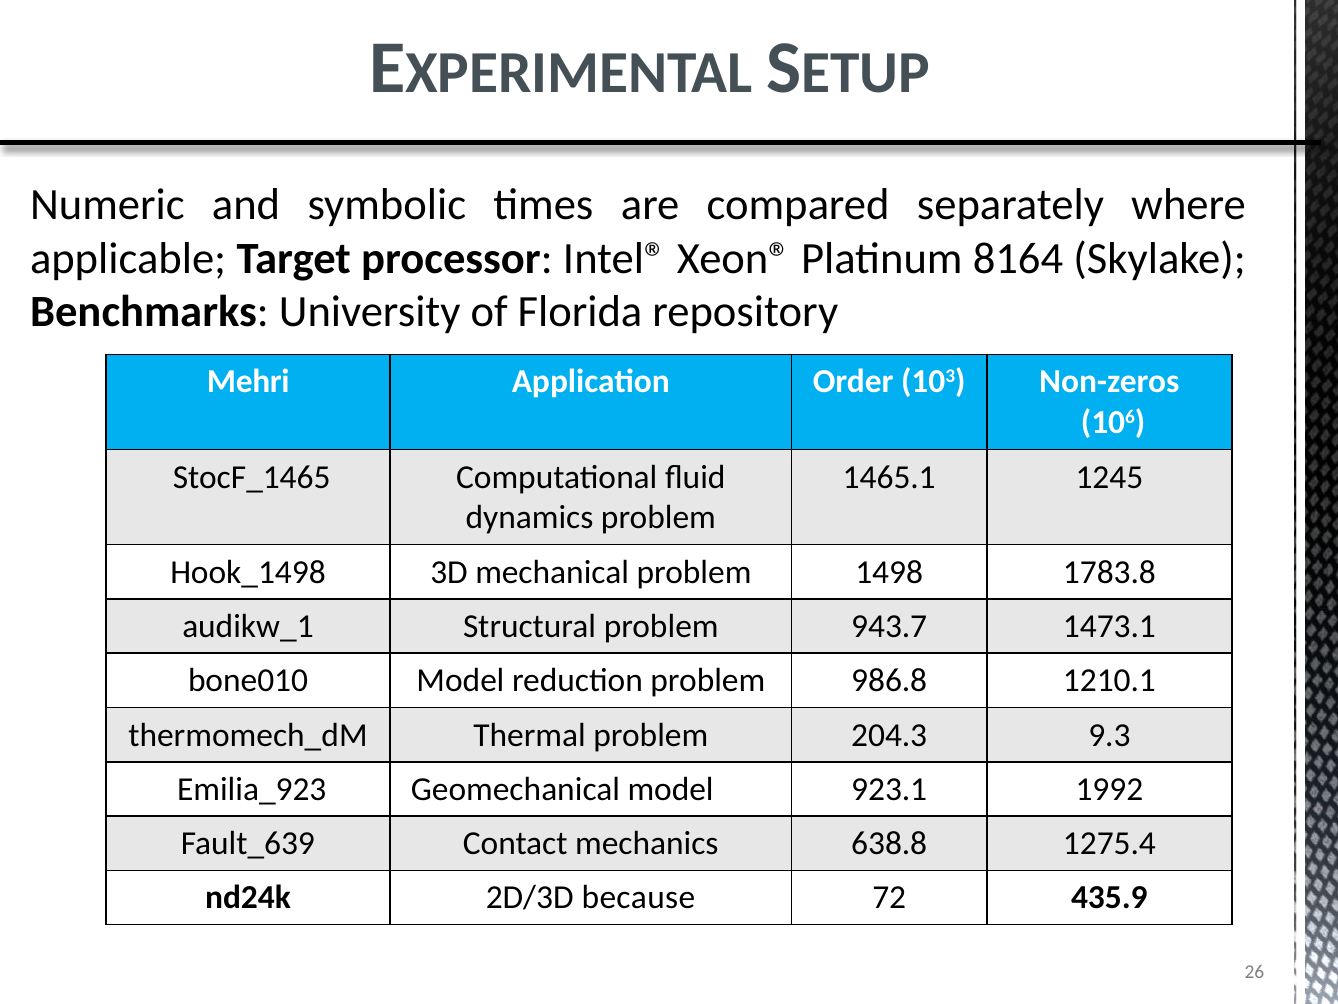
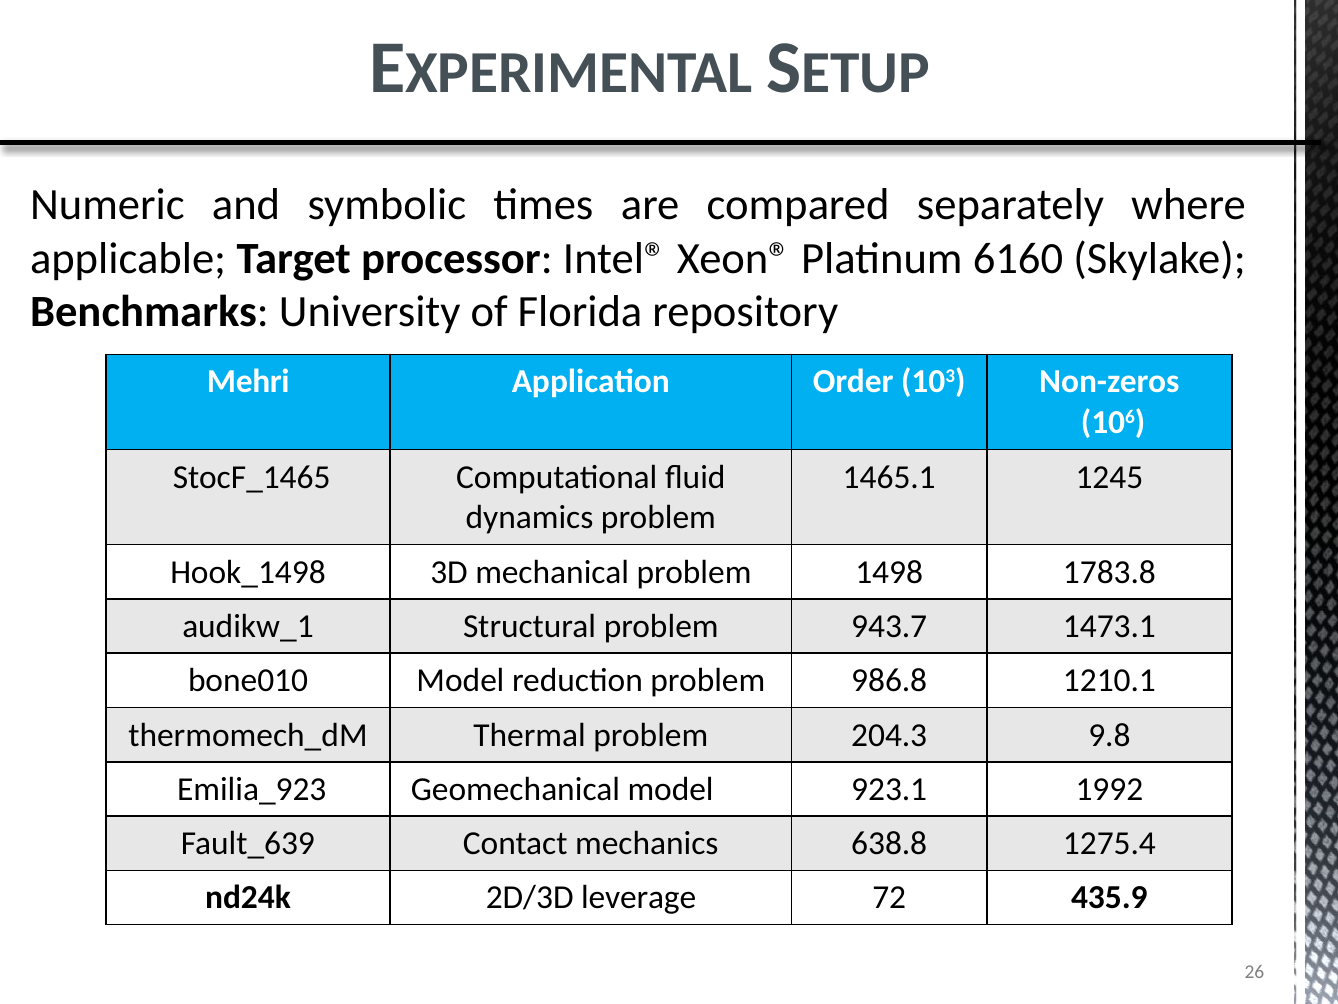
8164: 8164 -> 6160
9.3: 9.3 -> 9.8
because: because -> leverage
